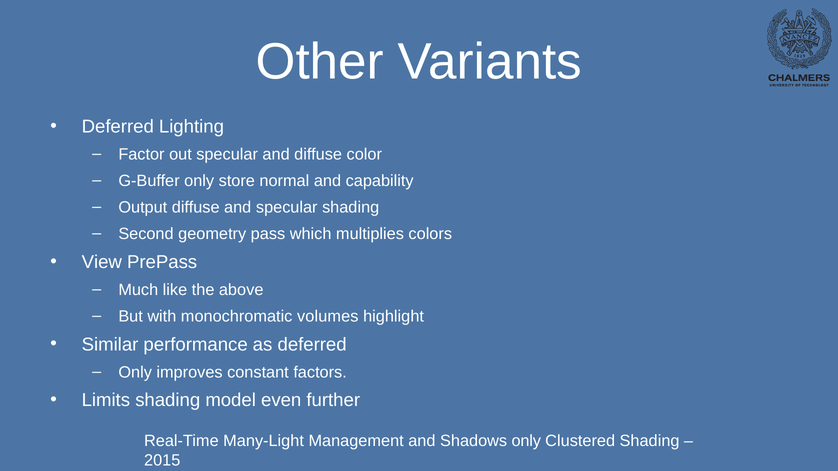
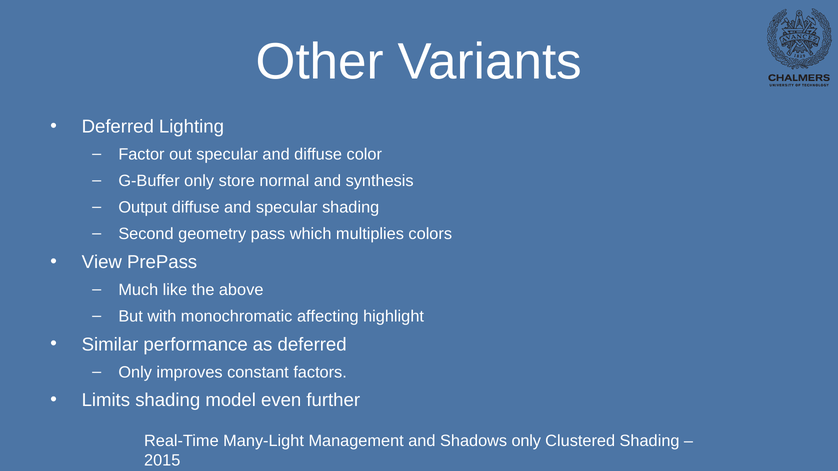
capability: capability -> synthesis
volumes: volumes -> affecting
